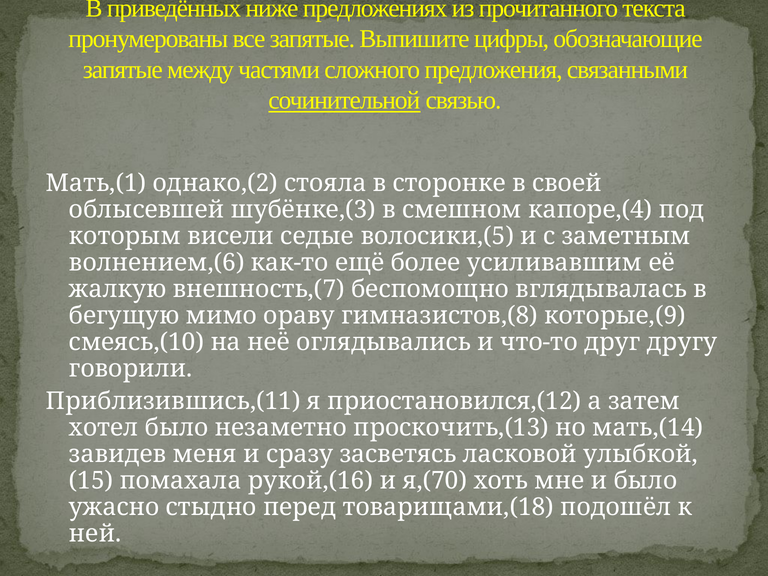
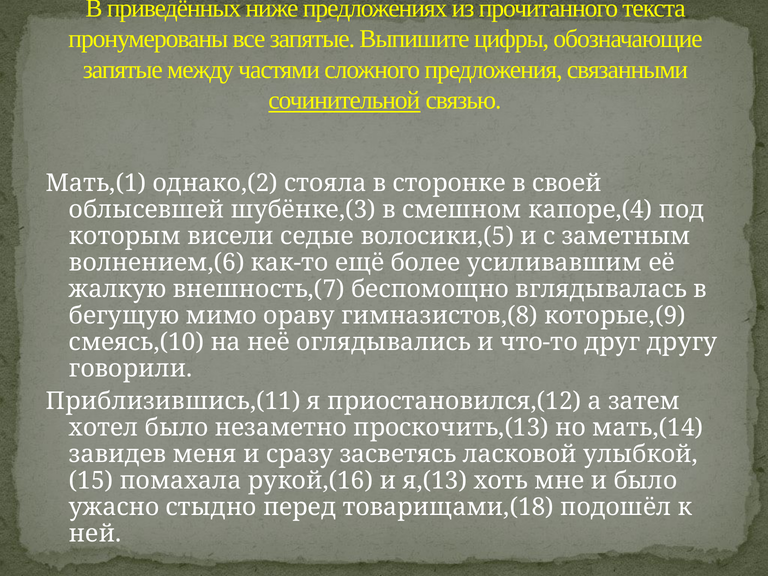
я,(70: я,(70 -> я,(13
